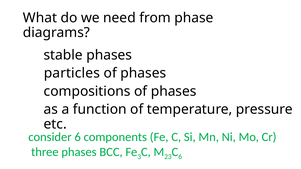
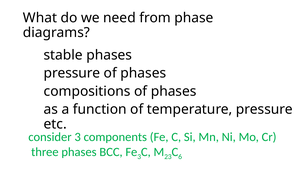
particles at (72, 73): particles -> pressure
consider 6: 6 -> 3
